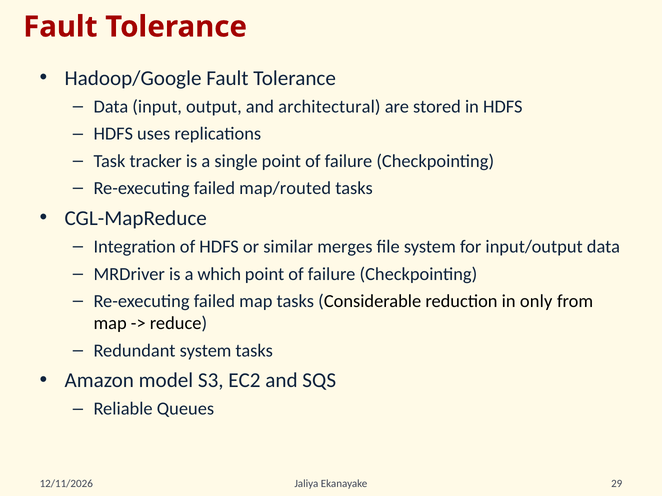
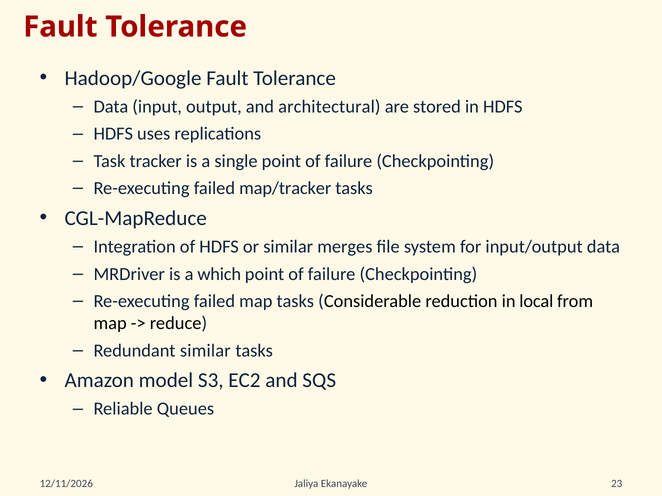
map/routed: map/routed -> map/tracker
only: only -> local
Redundant system: system -> similar
29: 29 -> 23
